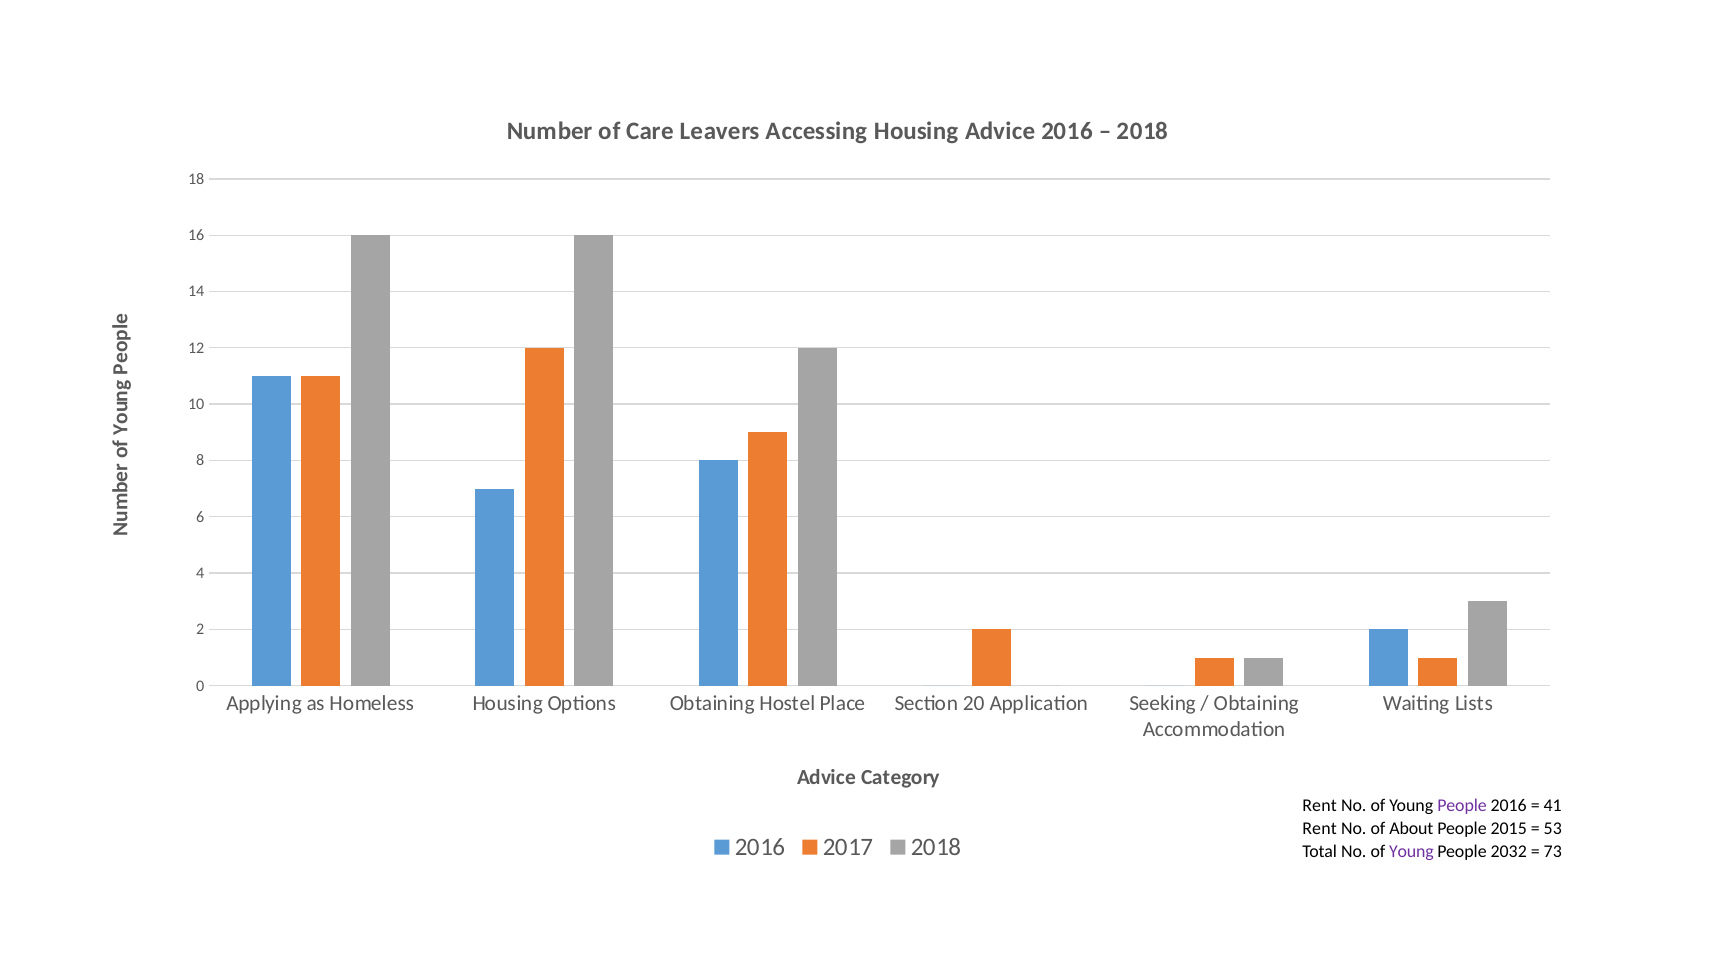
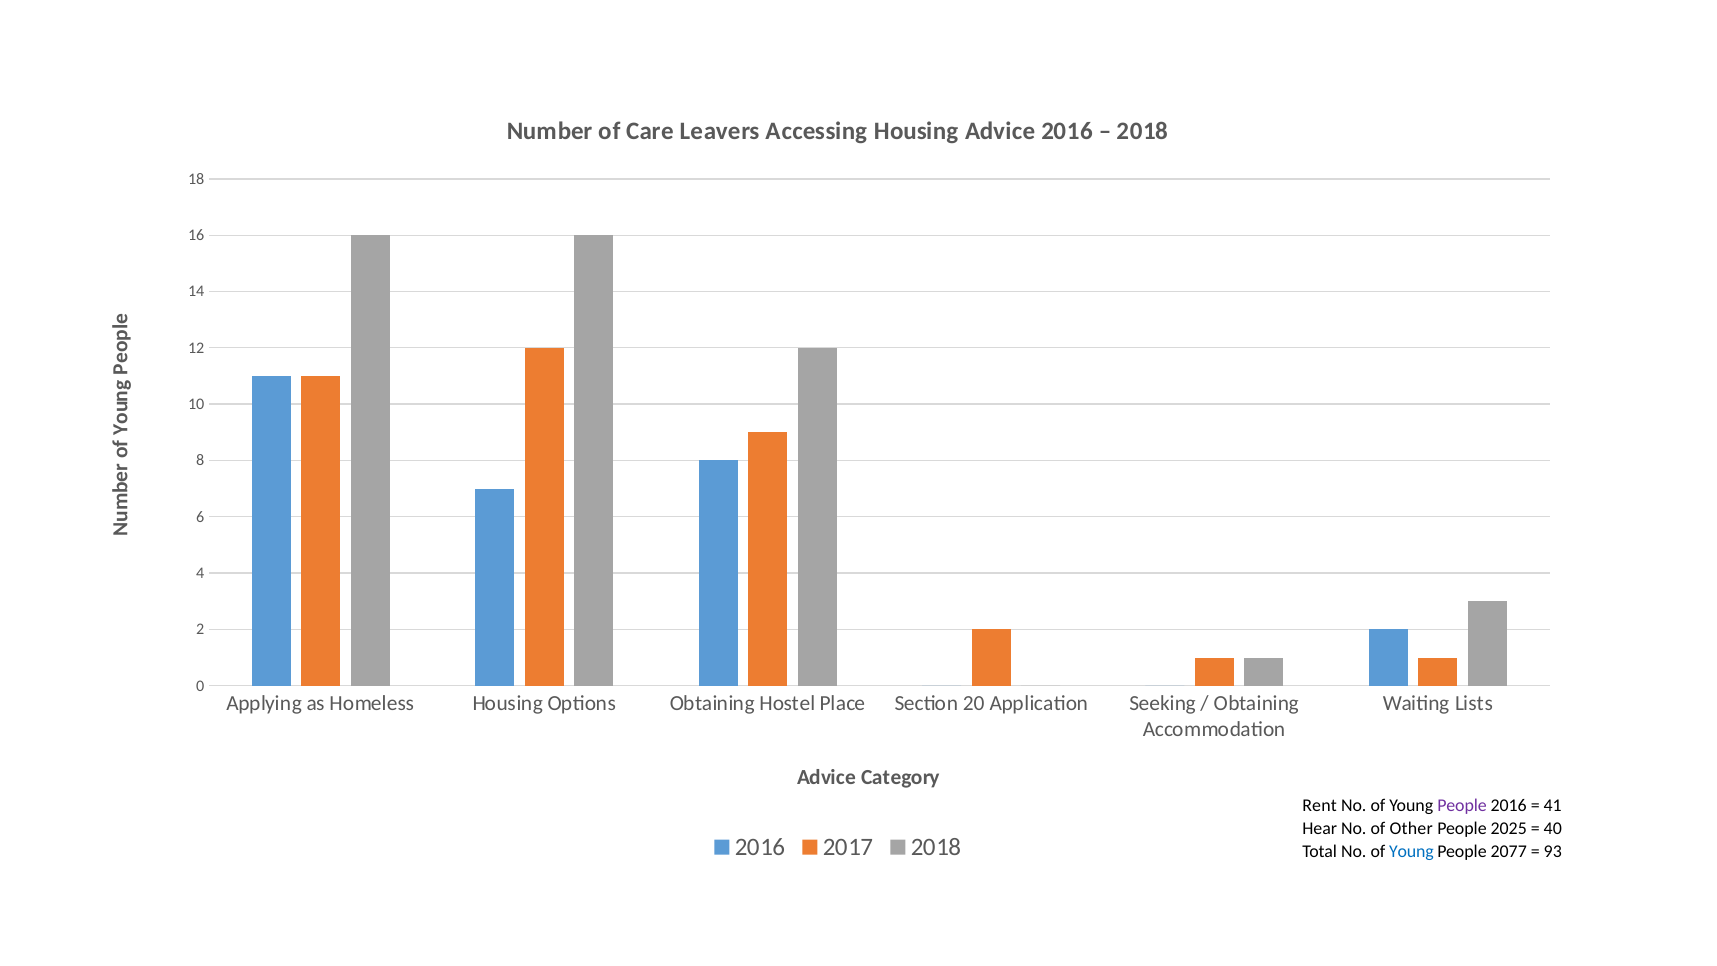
Rent at (1320, 829): Rent -> Hear
About: About -> Other
2015: 2015 -> 2025
53: 53 -> 40
Young at (1411, 852) colour: purple -> blue
2032: 2032 -> 2077
73: 73 -> 93
